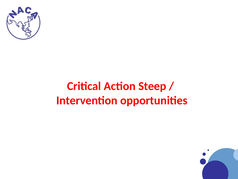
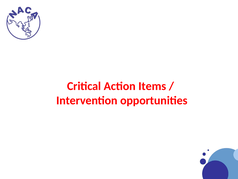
Steep: Steep -> Items
